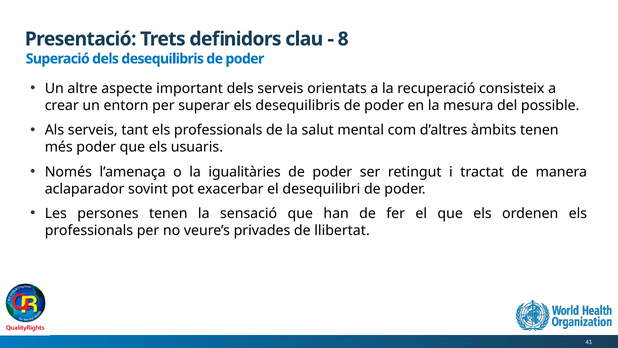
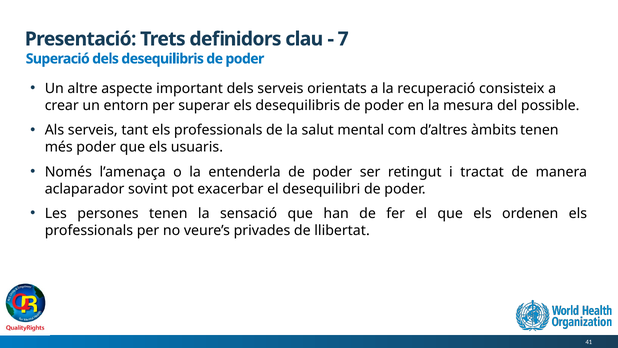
8: 8 -> 7
igualitàries: igualitàries -> entenderla
